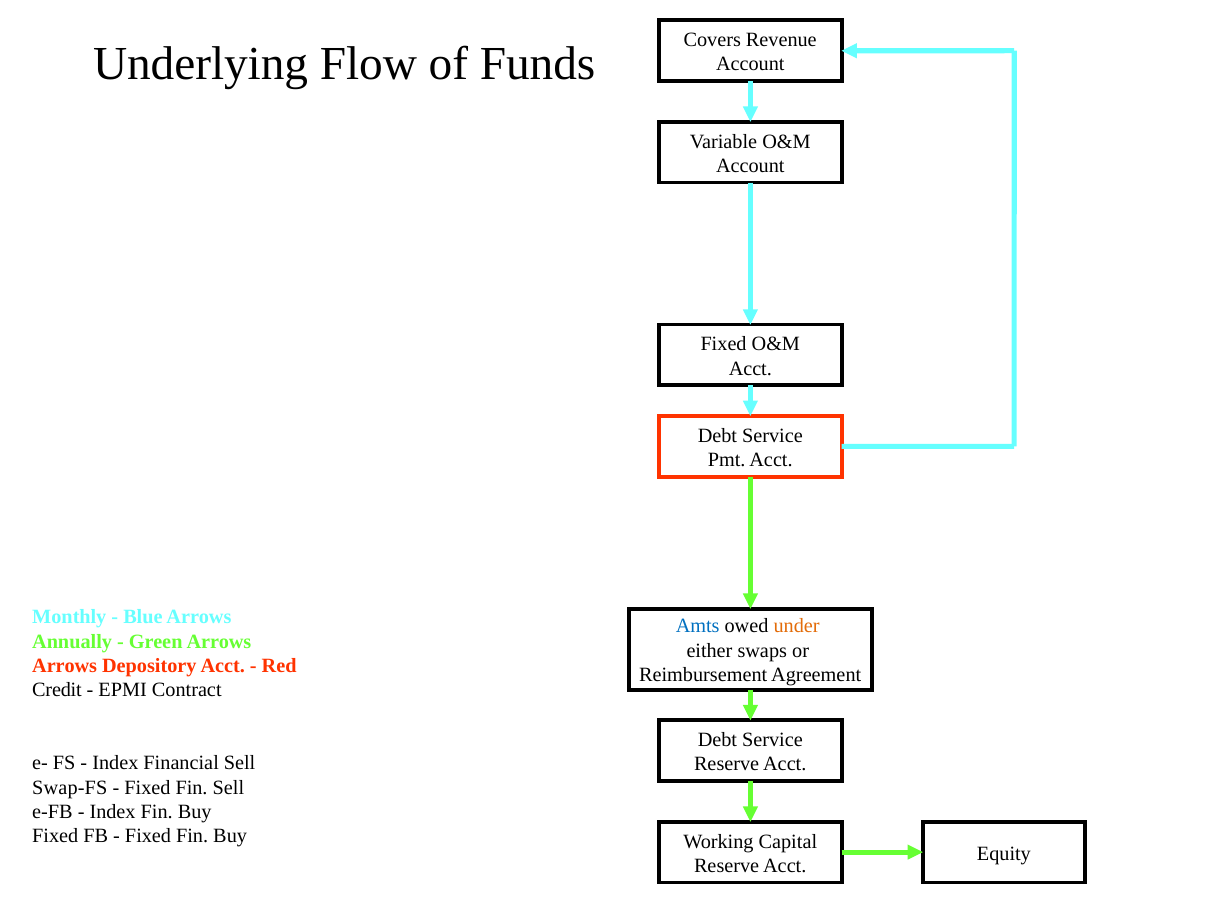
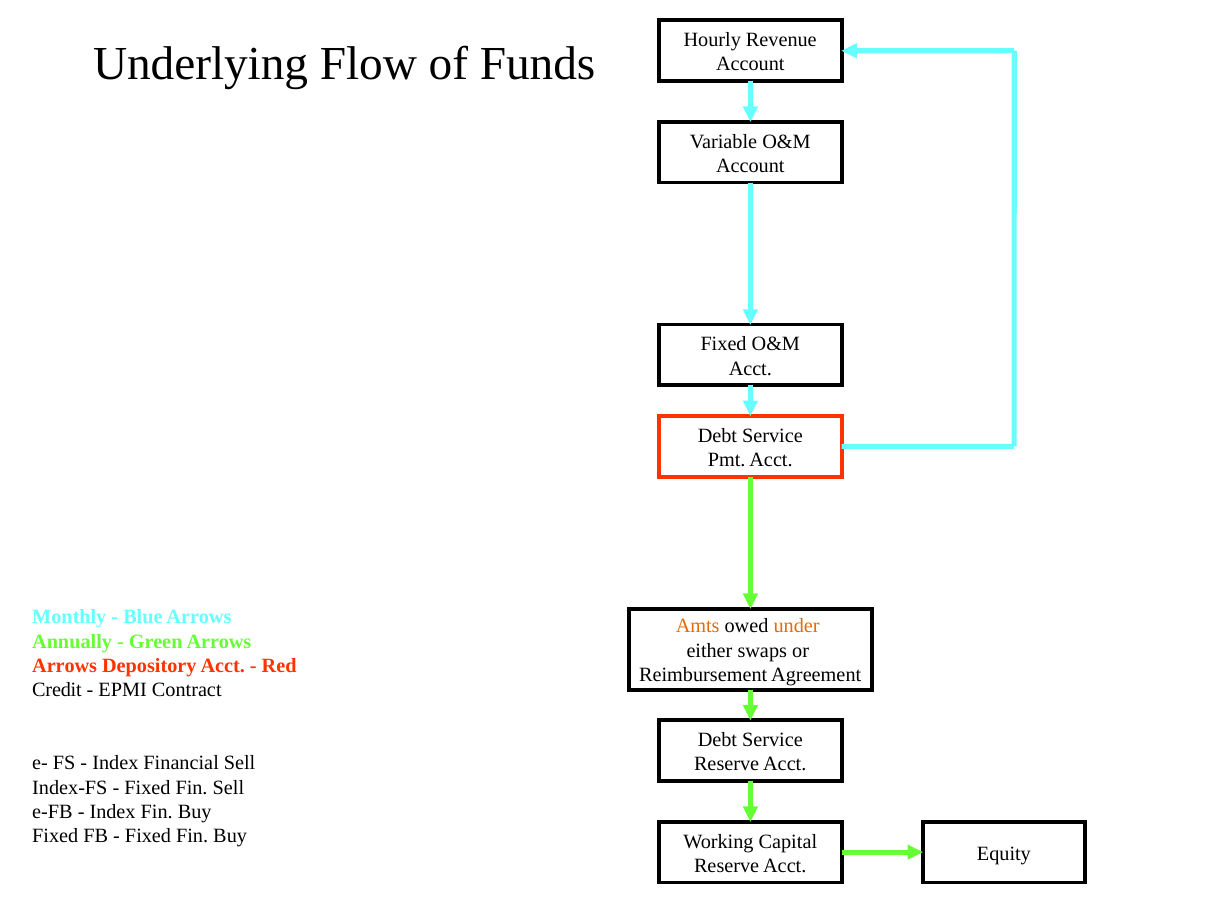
Covers: Covers -> Hourly
Amts colour: blue -> orange
Swap-FS: Swap-FS -> Index-FS
